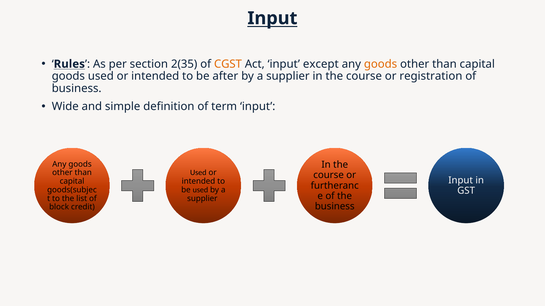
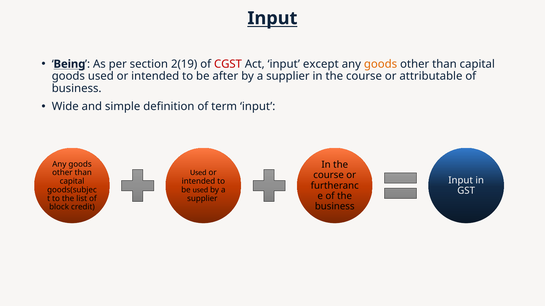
Rules: Rules -> Being
2(35: 2(35 -> 2(19
CGST colour: orange -> red
registration: registration -> attributable
